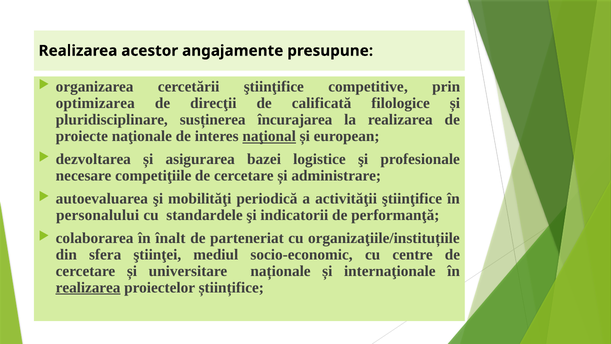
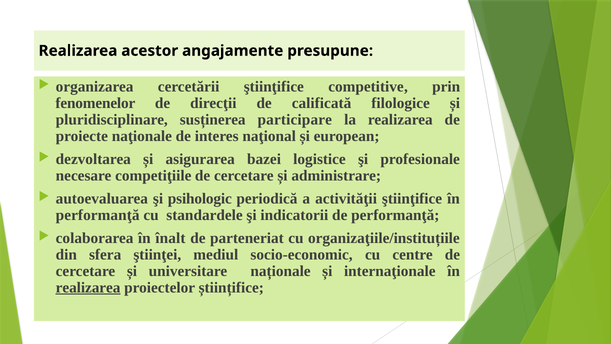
optimizarea: optimizarea -> fenomenelor
încurajarea: încurajarea -> participare
naţional underline: present -> none
mobilităţi: mobilităţi -> psihologic
personalului at (98, 215): personalului -> performanţă
